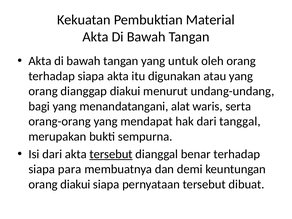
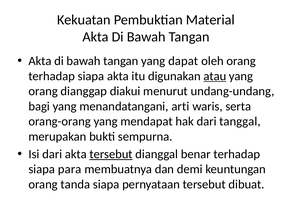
untuk: untuk -> dapat
atau underline: none -> present
alat: alat -> arti
orang diakui: diakui -> tanda
